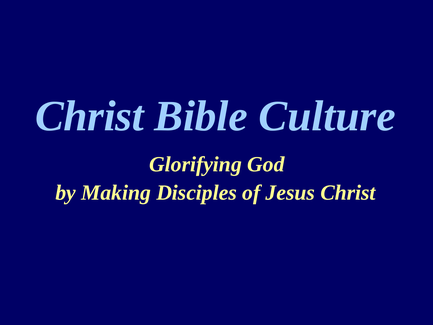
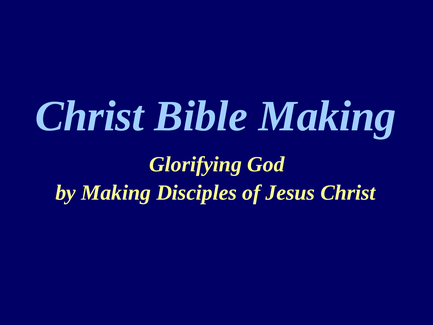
Bible Culture: Culture -> Making
